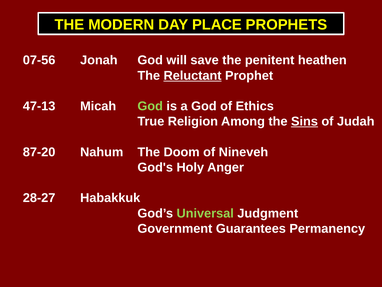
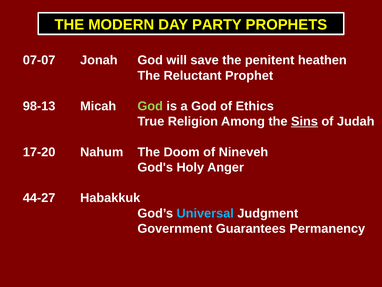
PLACE: PLACE -> PARTY
07-56: 07-56 -> 07-07
Reluctant underline: present -> none
47-13: 47-13 -> 98-13
87-20: 87-20 -> 17-20
28-27: 28-27 -> 44-27
Universal colour: light green -> light blue
